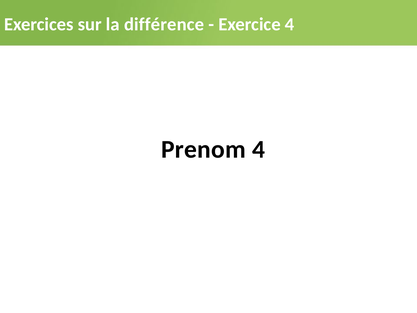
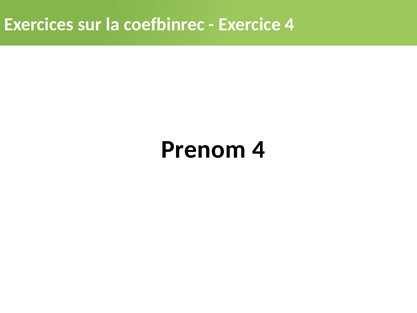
différence: différence -> coefbinrec
